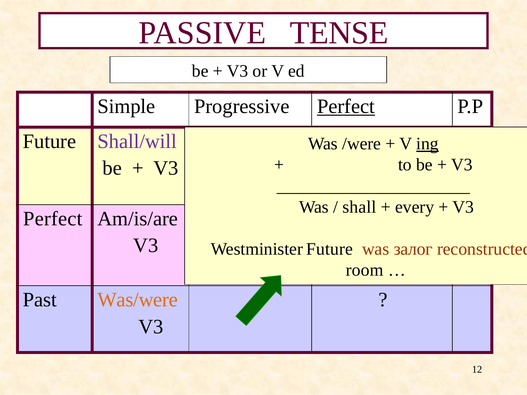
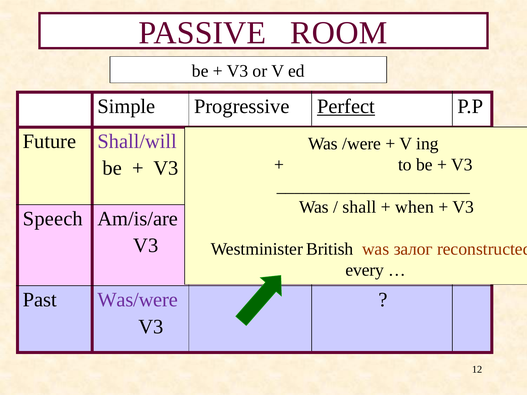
TENSE: TENSE -> ROOM
ing underline: present -> none
every: every -> when
Perfect at (53, 219): Perfect -> Speech
Future at (330, 249): Future -> British
room: room -> every
Was/were colour: orange -> purple
